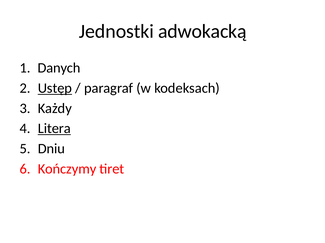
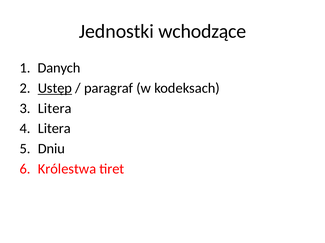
adwokacką: adwokacką -> wchodzące
Każdy at (55, 109): Każdy -> Litera
Litera at (54, 129) underline: present -> none
Kończymy: Kończymy -> Królestwa
